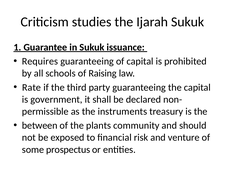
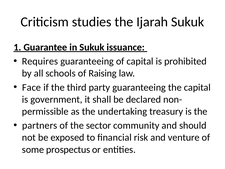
Rate: Rate -> Face
instruments: instruments -> undertaking
between: between -> partners
plants: plants -> sector
